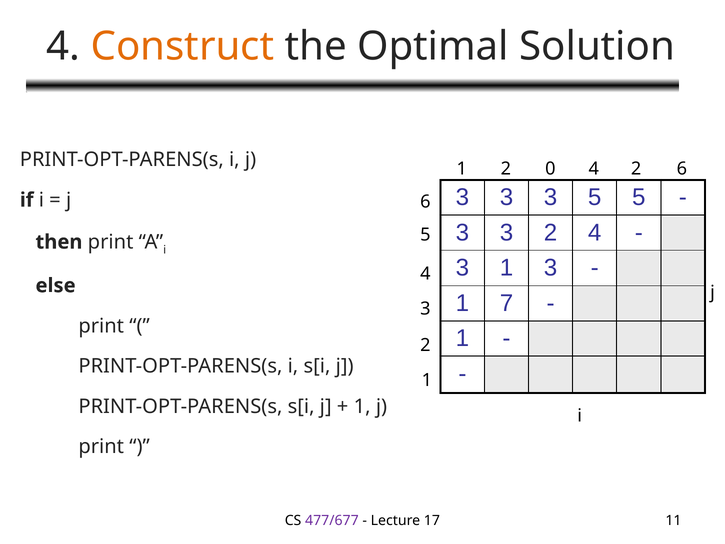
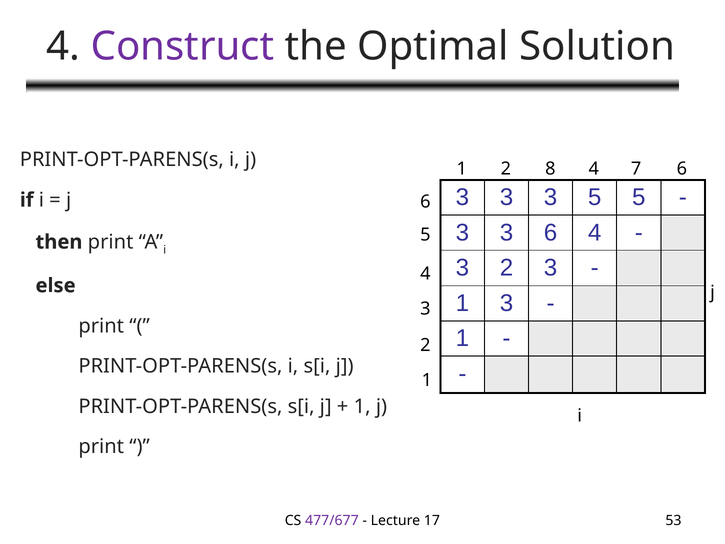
Construct colour: orange -> purple
0: 0 -> 8
4 2: 2 -> 7
3 3 2: 2 -> 6
3 1: 1 -> 2
1 7: 7 -> 3
11: 11 -> 53
